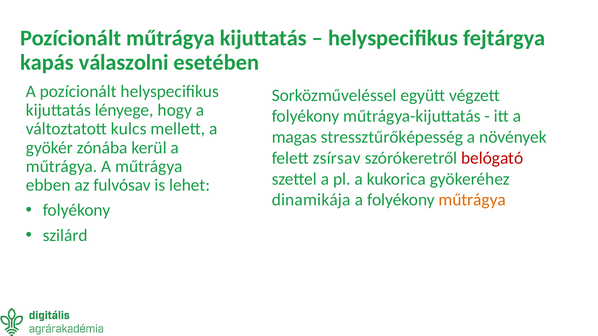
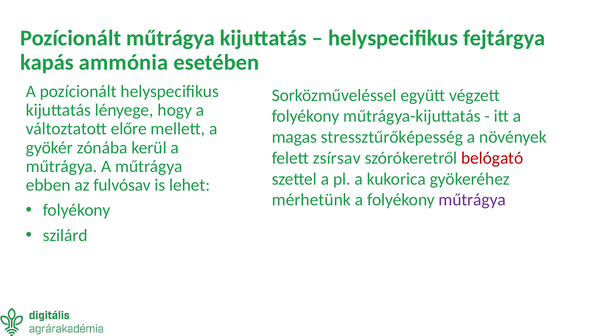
válaszolni: válaszolni -> ammónia
kulcs: kulcs -> előre
dinamikája: dinamikája -> mérhetünk
műtrágya at (472, 200) colour: orange -> purple
